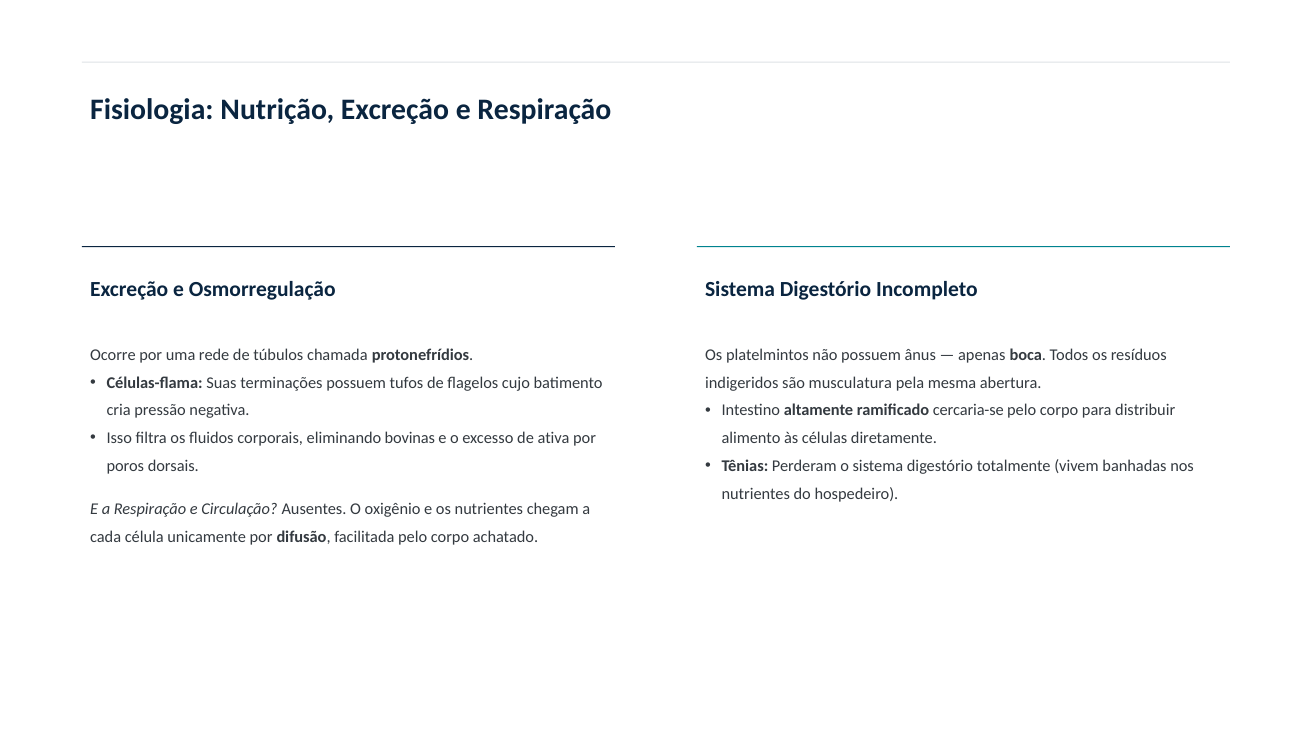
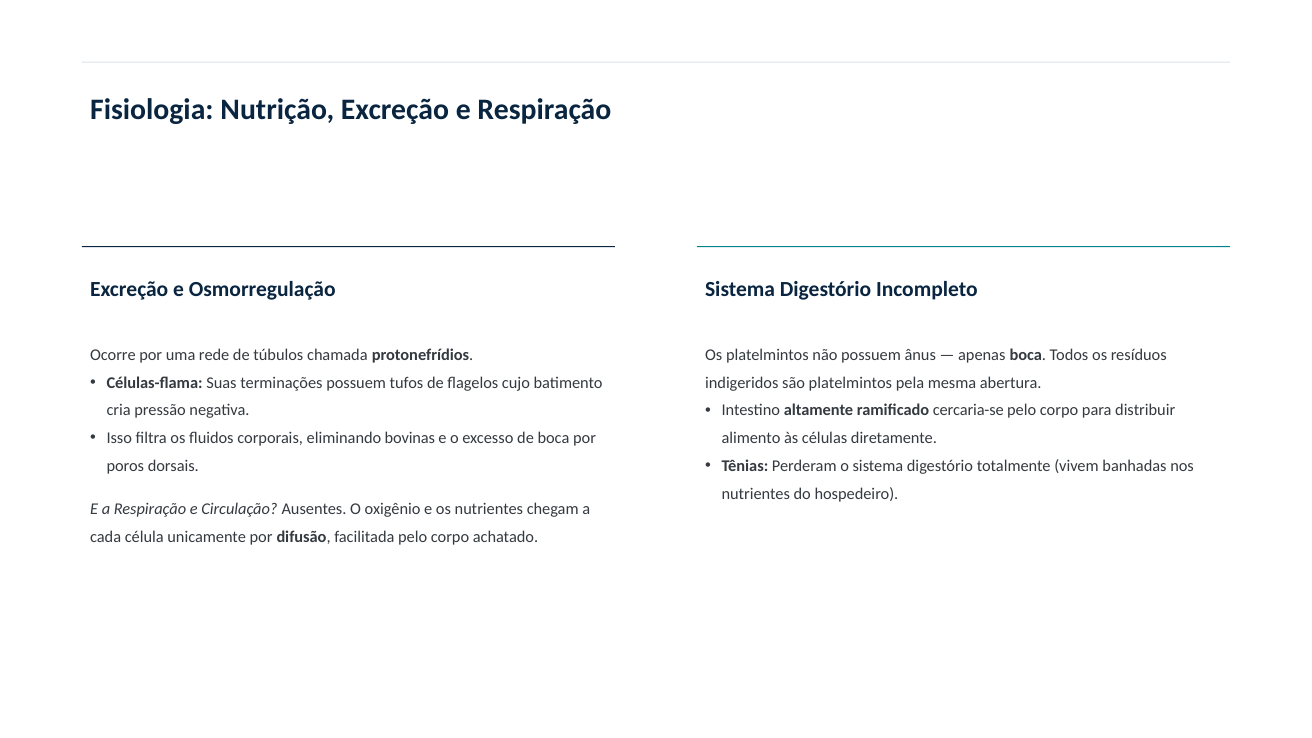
são musculatura: musculatura -> platelmintos
de ativa: ativa -> boca
